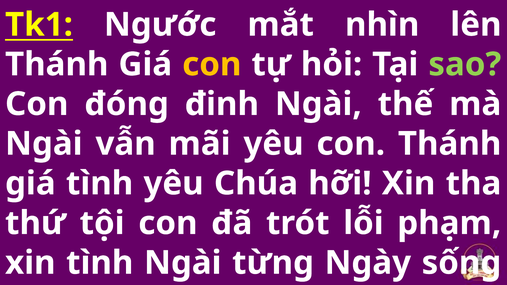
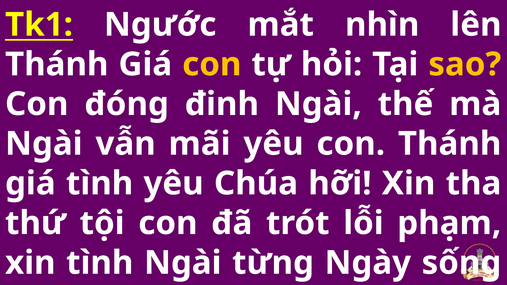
sao colour: light green -> yellow
